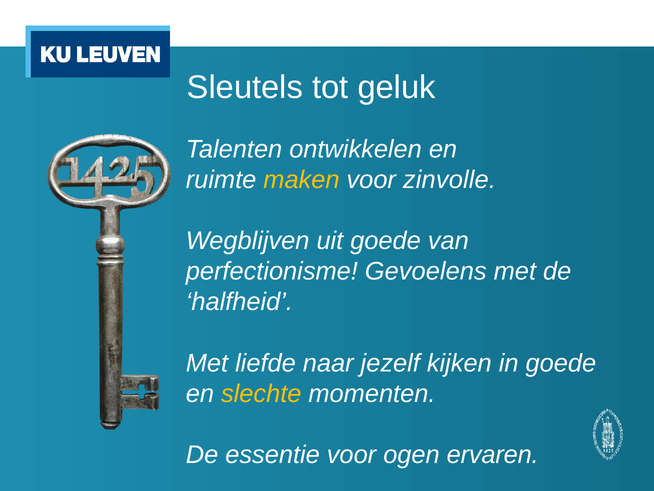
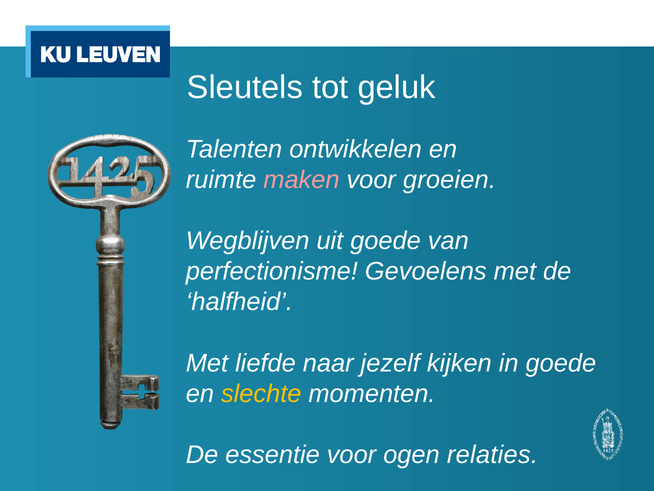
maken colour: yellow -> pink
zinvolle: zinvolle -> groeien
ervaren: ervaren -> relaties
